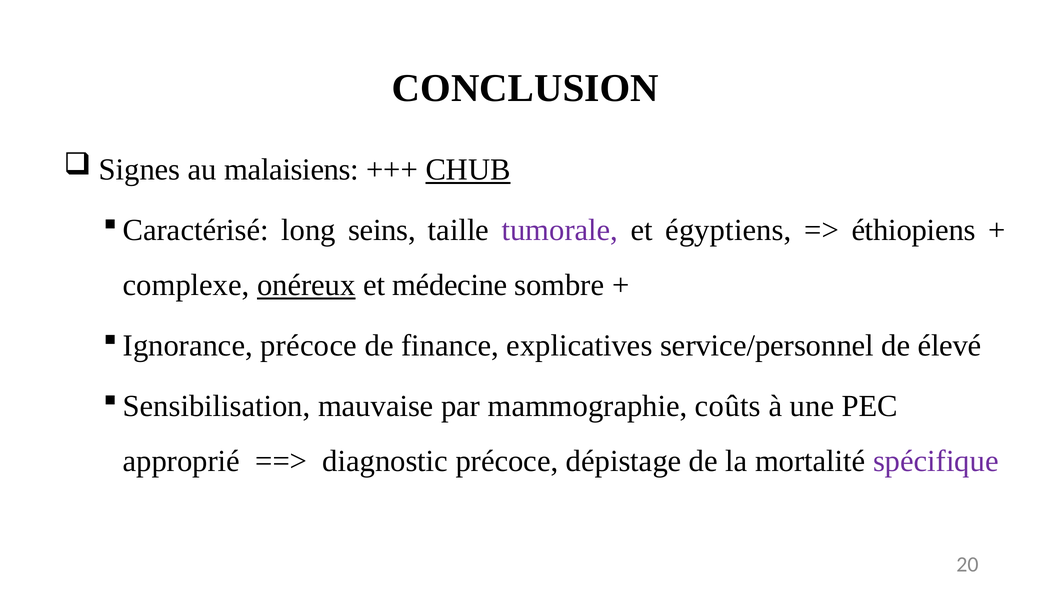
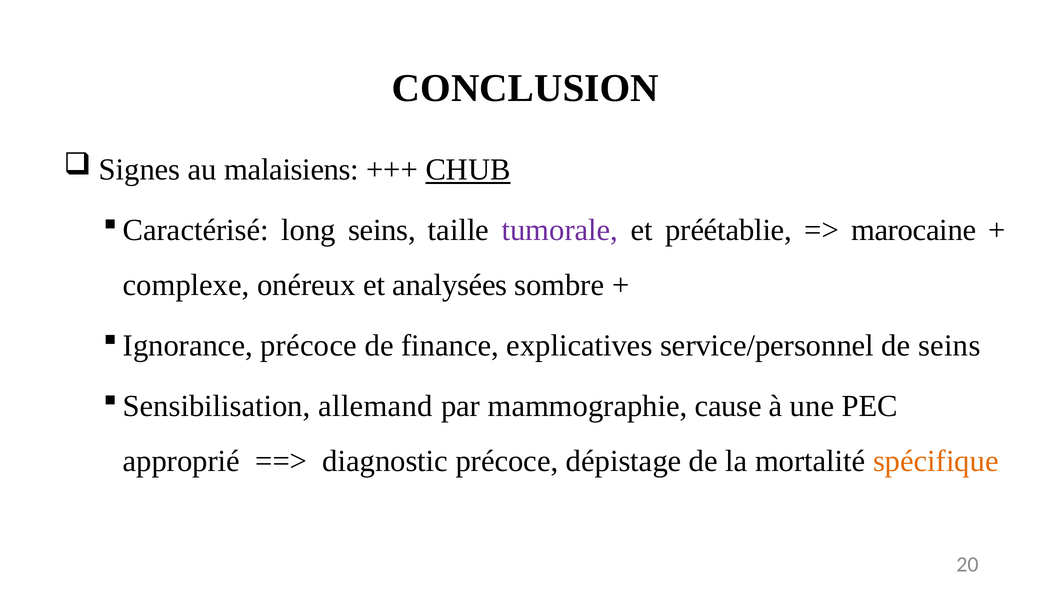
égyptiens: égyptiens -> préétablie
éthiopiens: éthiopiens -> marocaine
onéreux underline: present -> none
médecine: médecine -> analysées
de élevé: élevé -> seins
mauvaise: mauvaise -> allemand
coûts: coûts -> cause
spécifique colour: purple -> orange
